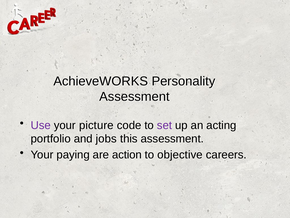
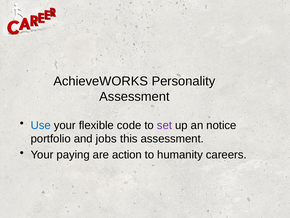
Use colour: purple -> blue
picture: picture -> flexible
acting: acting -> notice
objective: objective -> humanity
